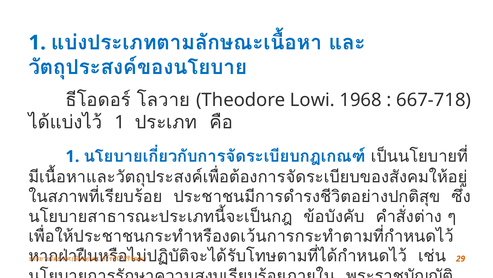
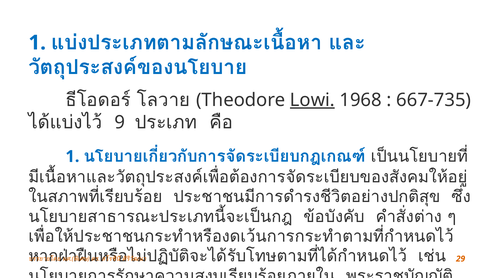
Lowi underline: none -> present
667-718: 667-718 -> 667-735
1 at (120, 122): 1 -> 9
